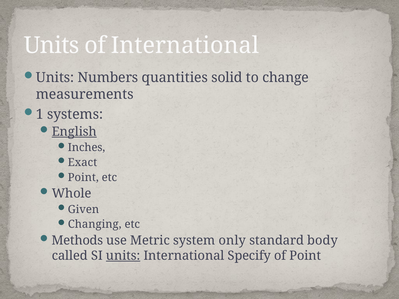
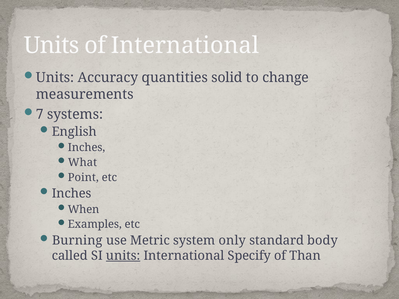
Numbers: Numbers -> Accuracy
1: 1 -> 7
English underline: present -> none
Exact: Exact -> What
Whole at (72, 194): Whole -> Inches
Given: Given -> When
Changing: Changing -> Examples
Methods: Methods -> Burning
of Point: Point -> Than
